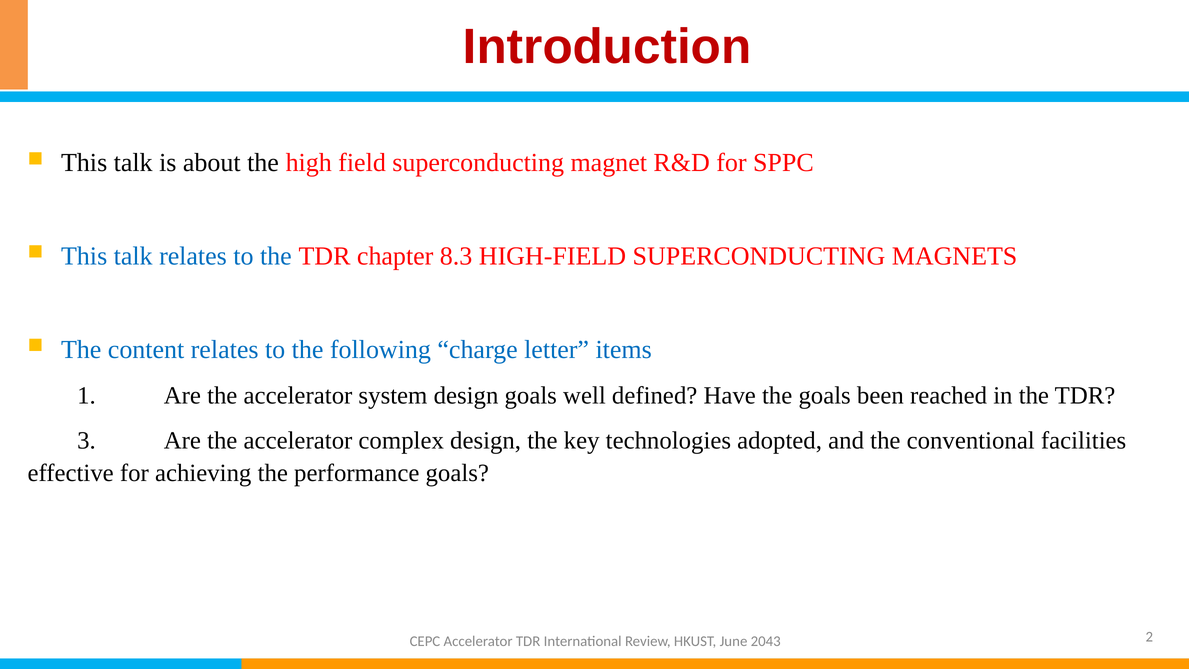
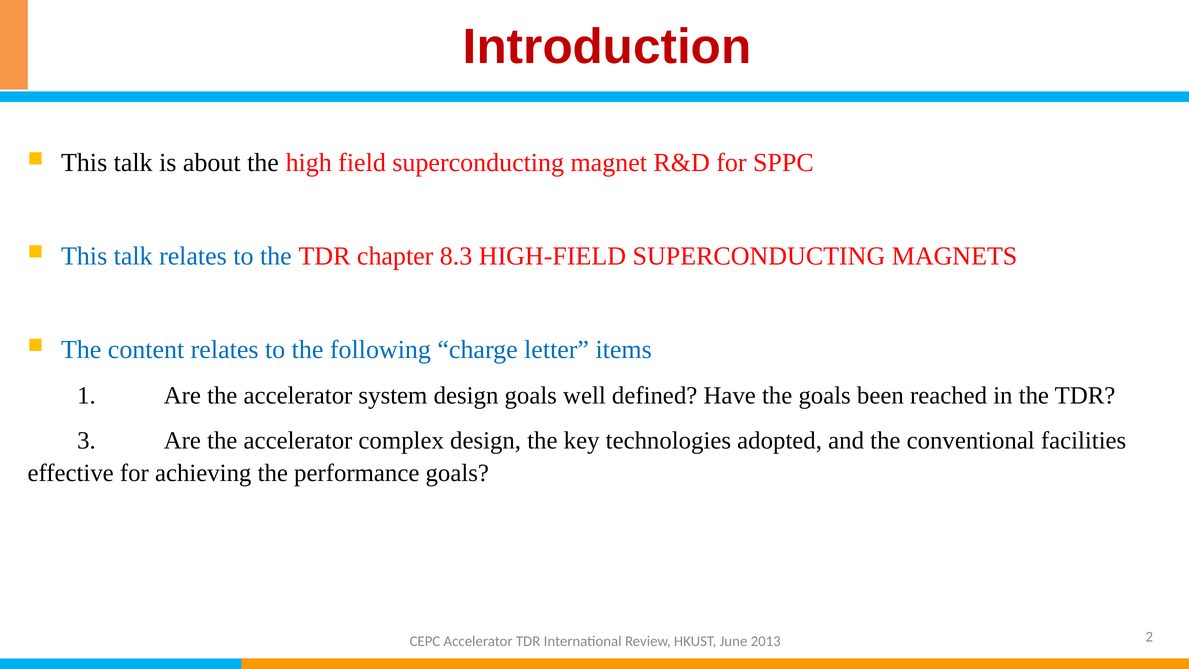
2043: 2043 -> 2013
